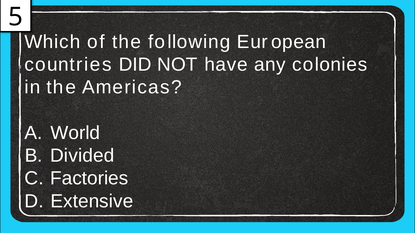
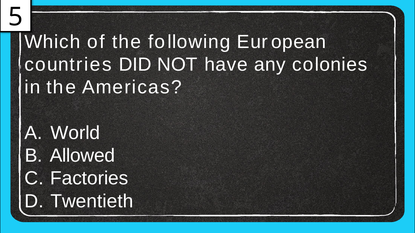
Divided: Divided -> Allowed
Extensive: Extensive -> Twentieth
